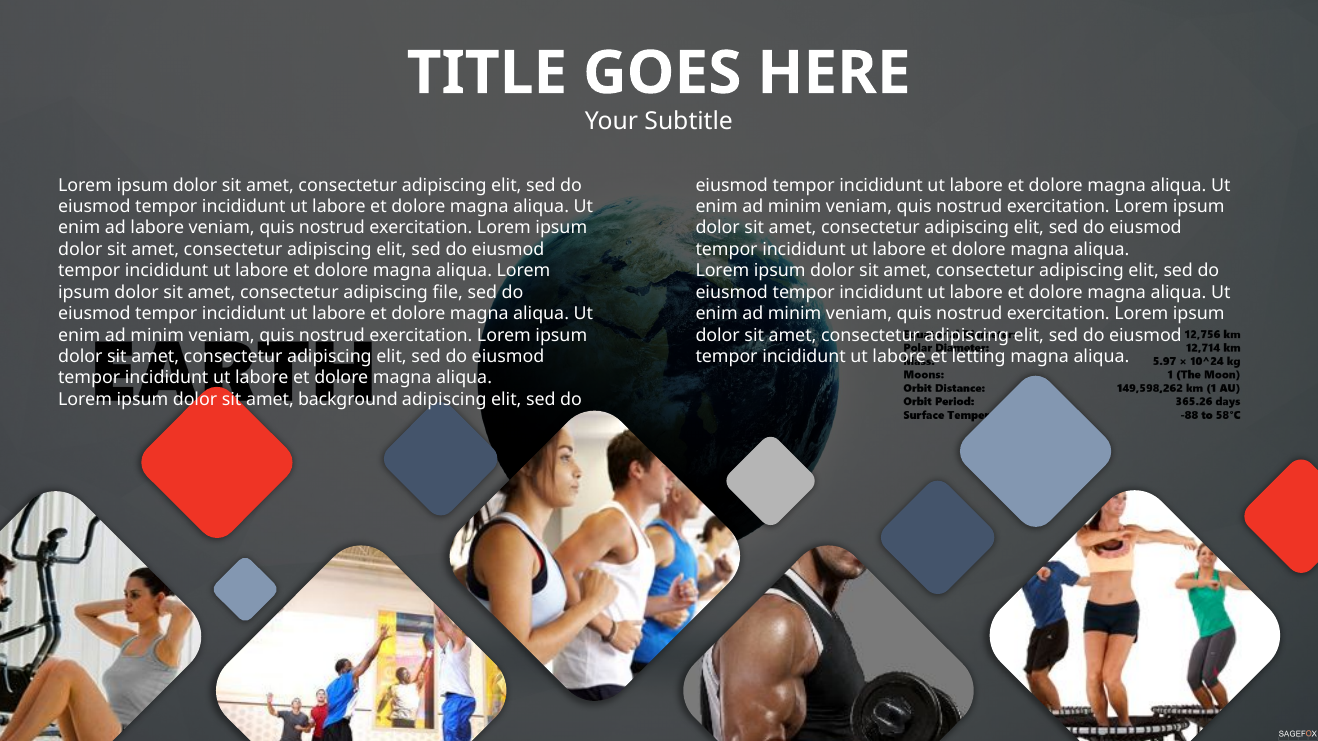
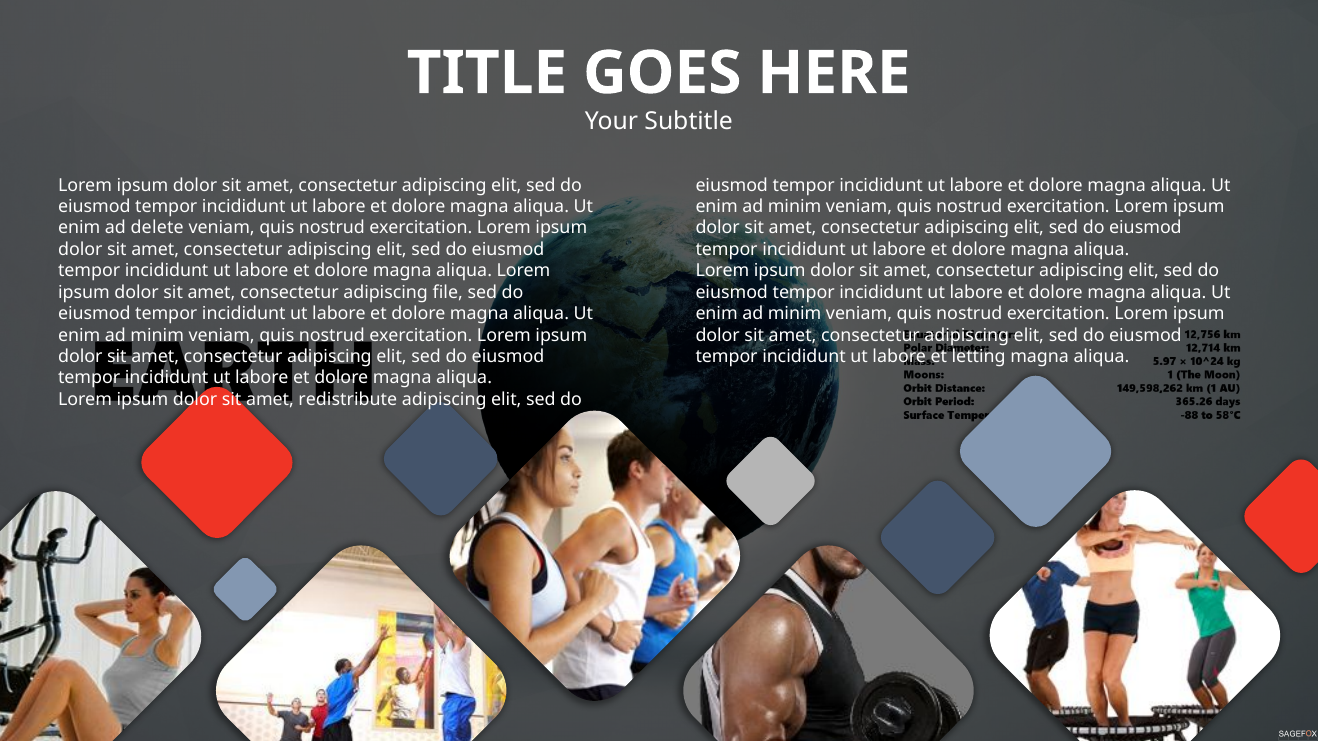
ad labore: labore -> delete
background: background -> redistribute
